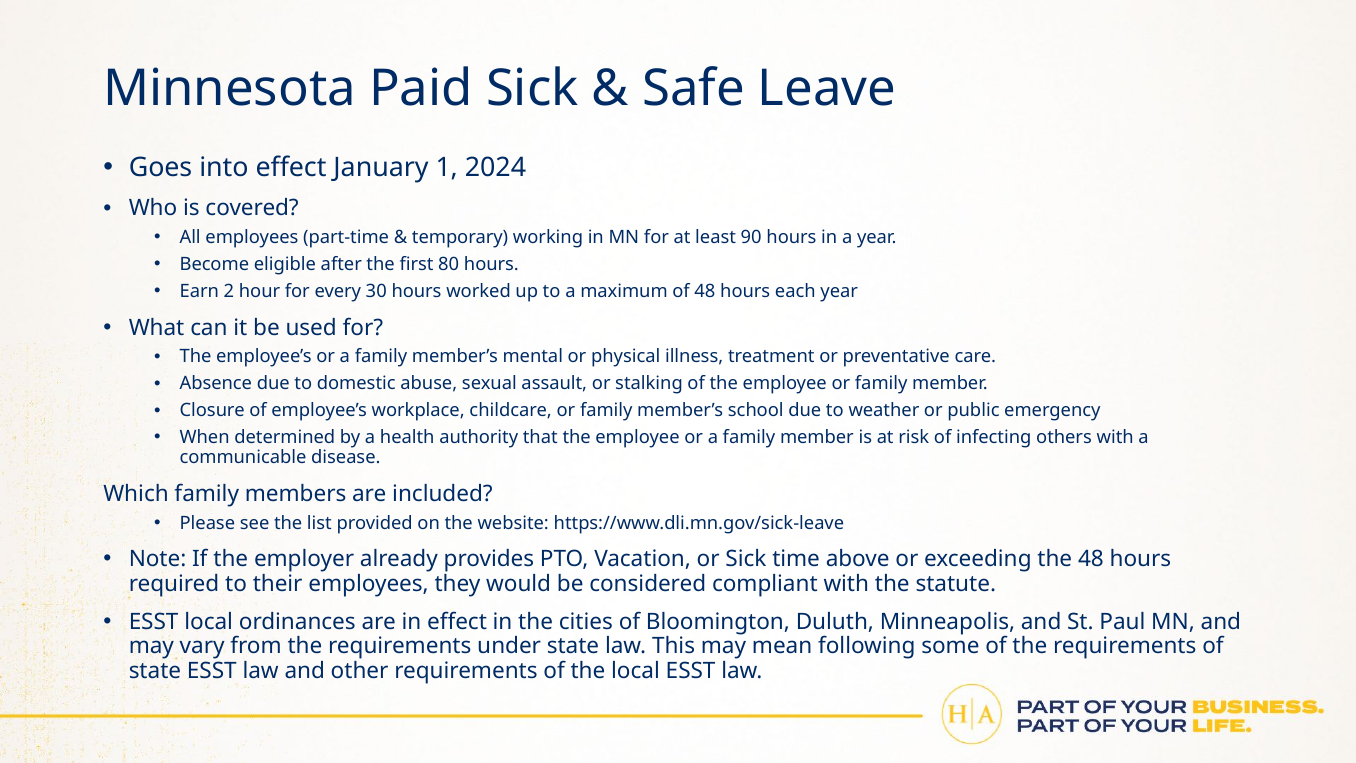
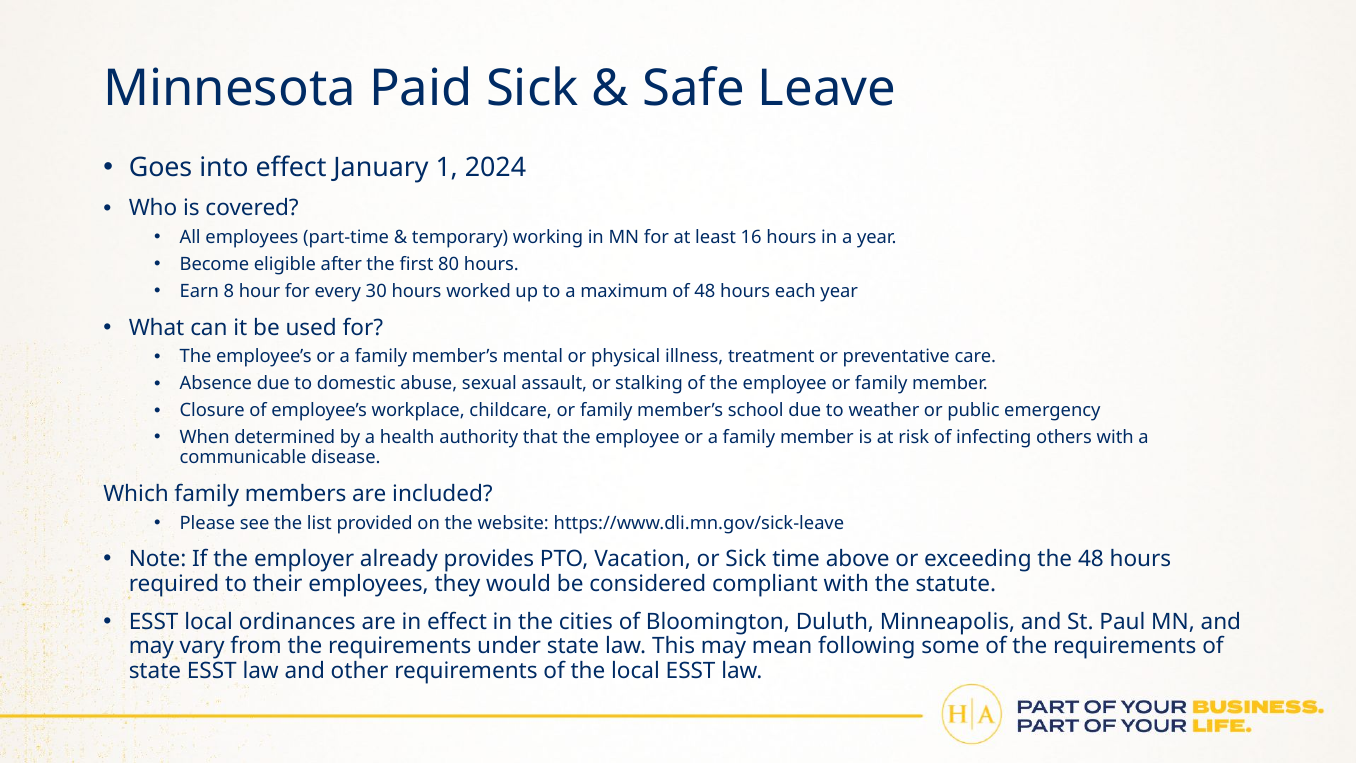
90: 90 -> 16
2: 2 -> 8
